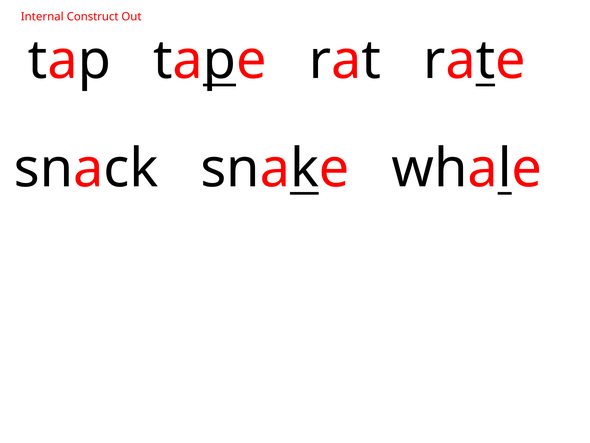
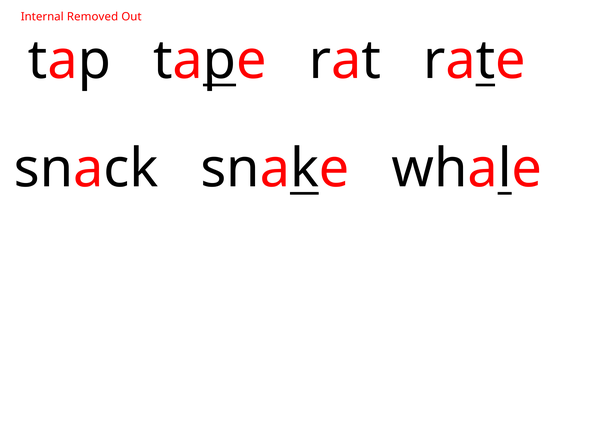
Construct: Construct -> Removed
